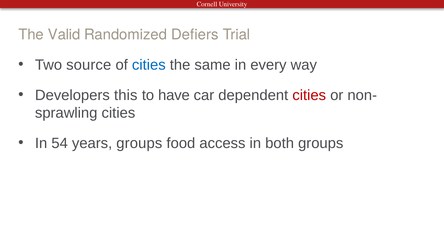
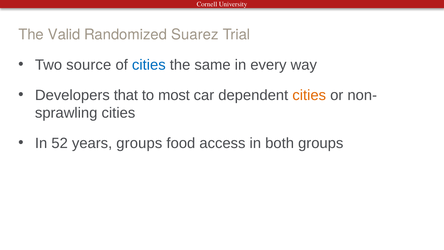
Defiers: Defiers -> Suarez
this: this -> that
have: have -> most
cities at (309, 95) colour: red -> orange
54: 54 -> 52
